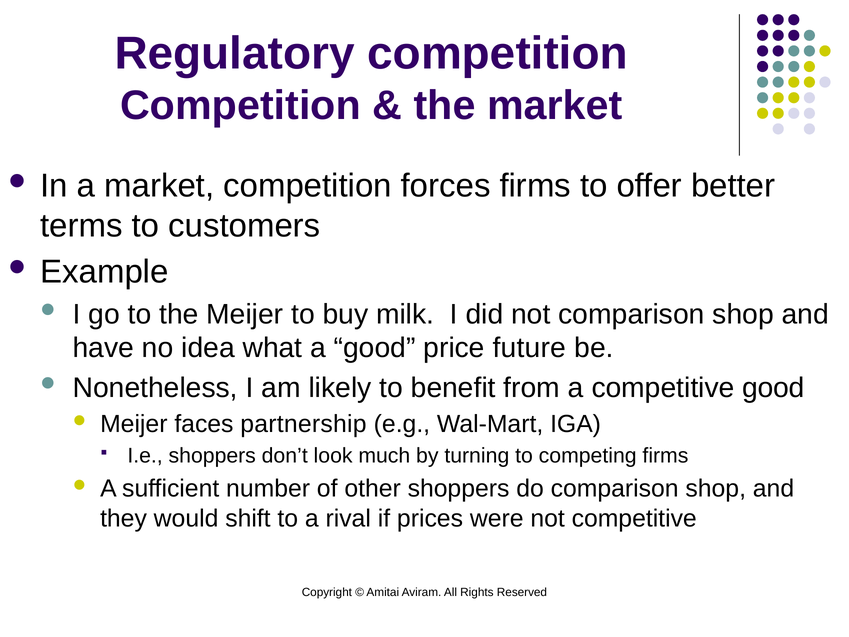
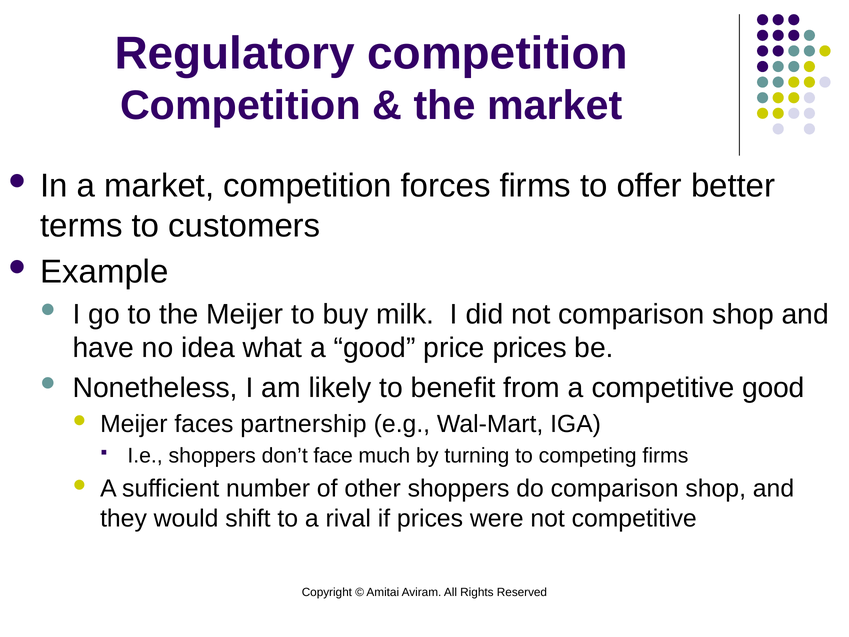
price future: future -> prices
look: look -> face
